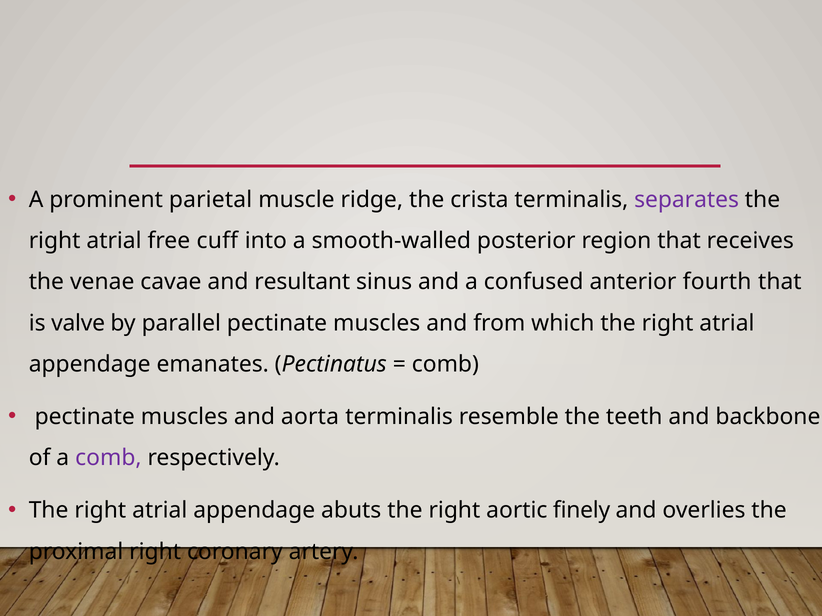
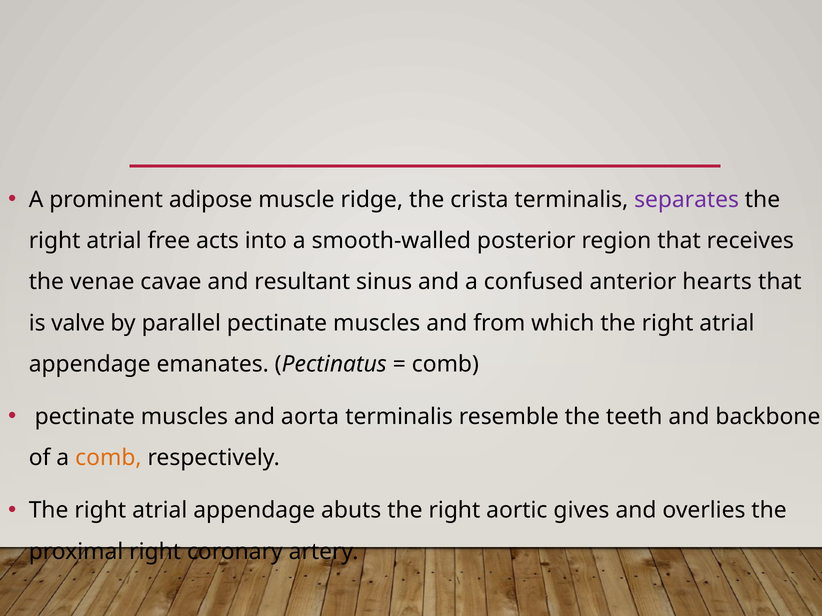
parietal: parietal -> adipose
cuff: cuff -> acts
fourth: fourth -> hearts
comb at (108, 458) colour: purple -> orange
finely: finely -> gives
